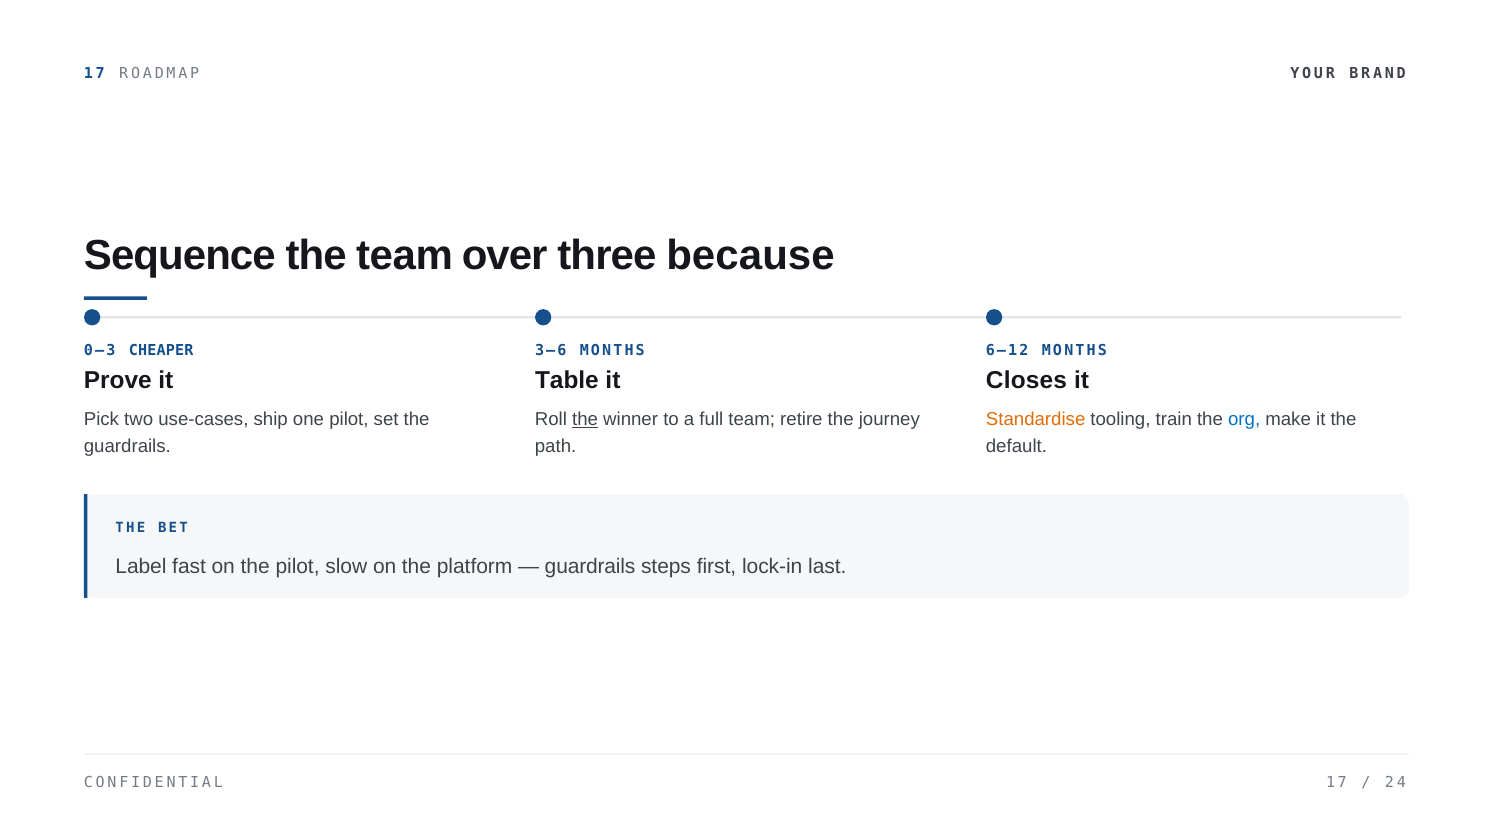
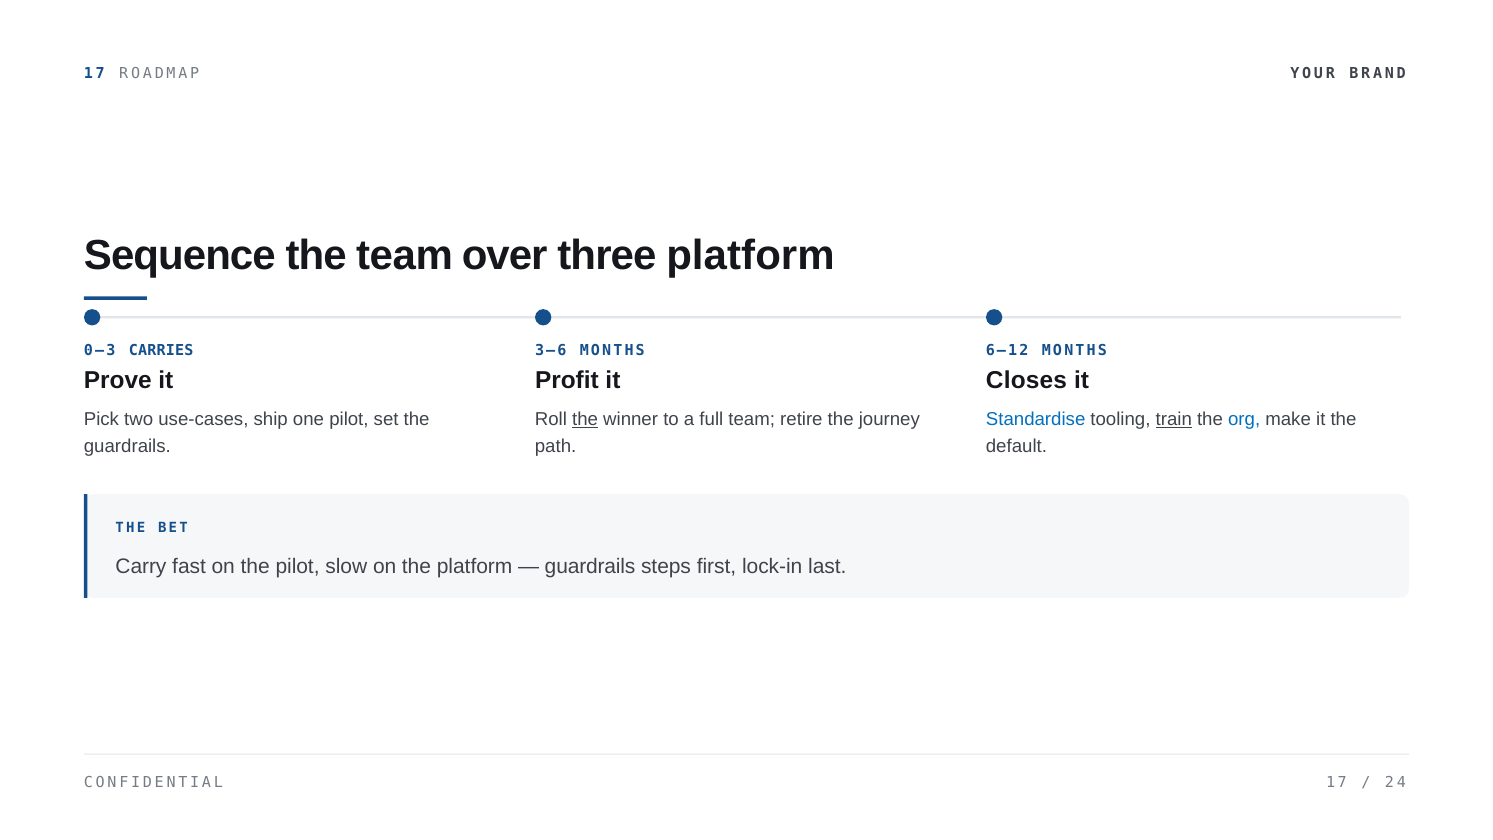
three because: because -> platform
CHEAPER: CHEAPER -> CARRIES
Table: Table -> Profit
Standardise colour: orange -> blue
train underline: none -> present
Label: Label -> Carry
